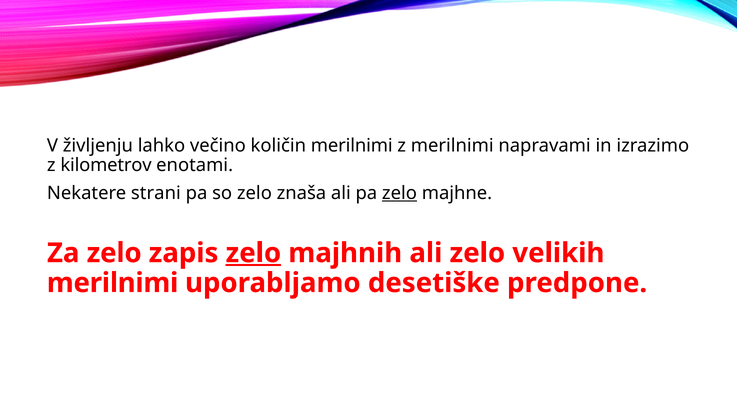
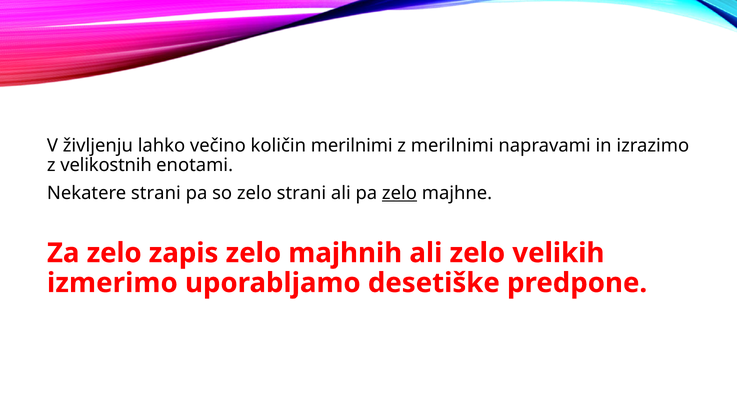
kilometrov: kilometrov -> velikostnih
zelo znaša: znaša -> strani
zelo at (253, 253) underline: present -> none
merilnimi at (113, 283): merilnimi -> izmerimo
